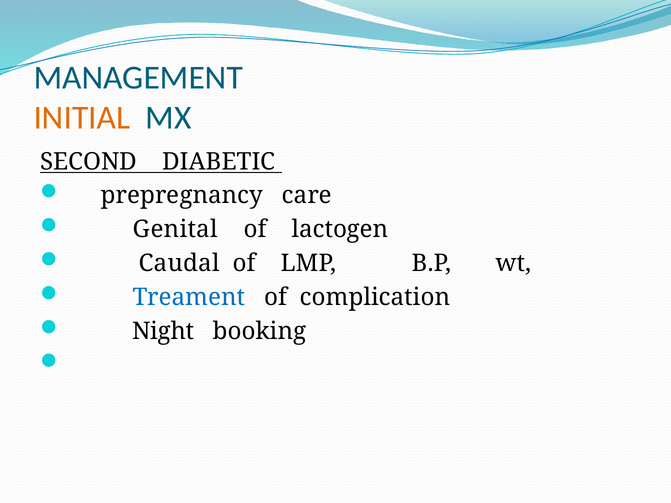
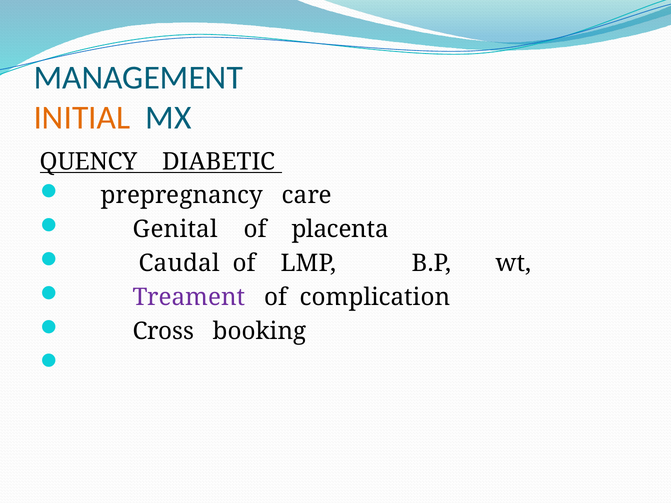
SECOND: SECOND -> QUENCY
lactogen: lactogen -> placenta
Treament colour: blue -> purple
Night: Night -> Cross
